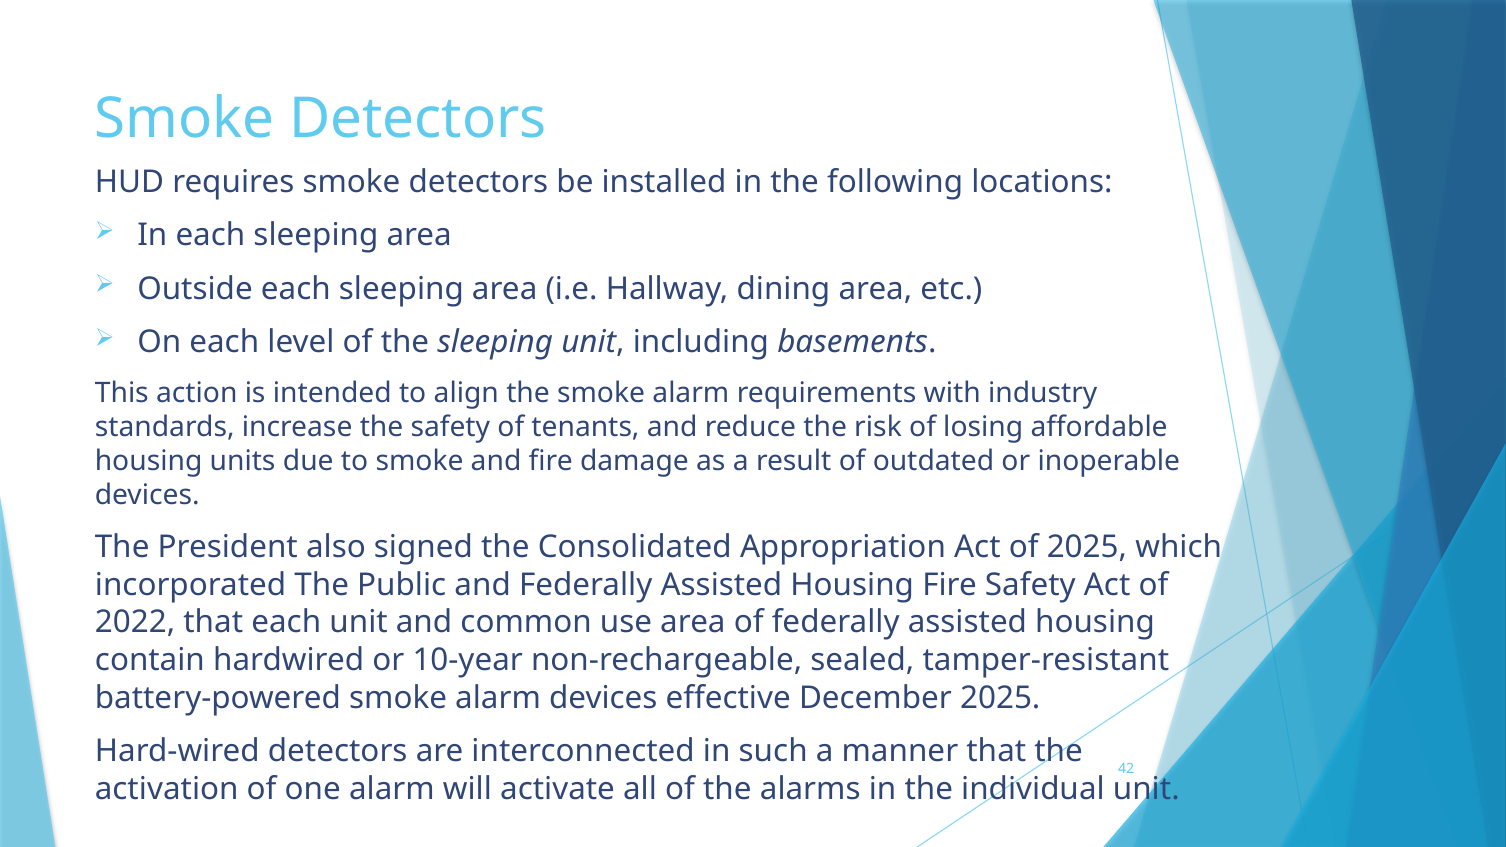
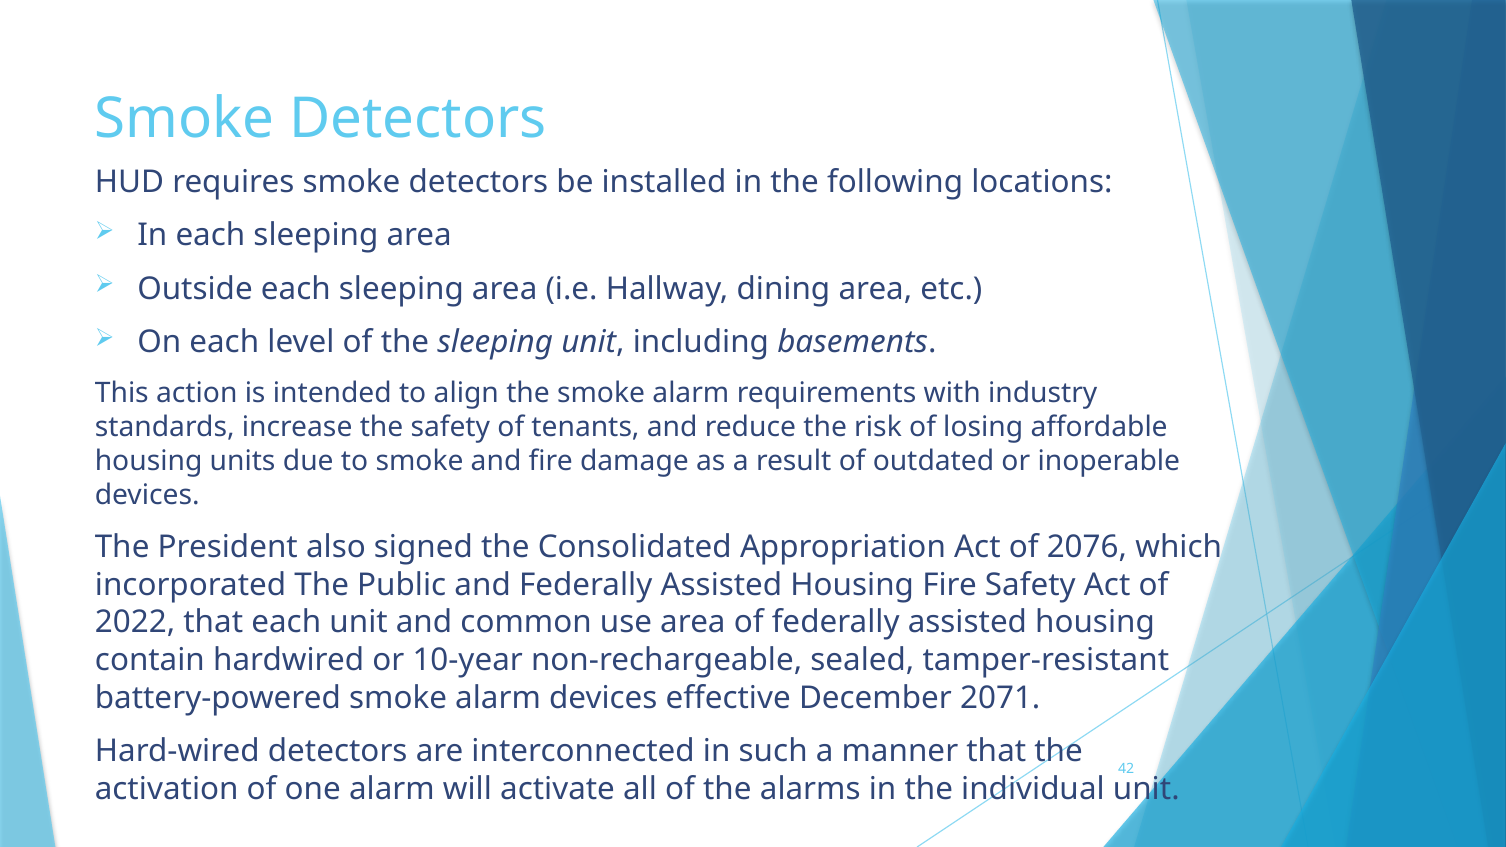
of 2025: 2025 -> 2076
December 2025: 2025 -> 2071
